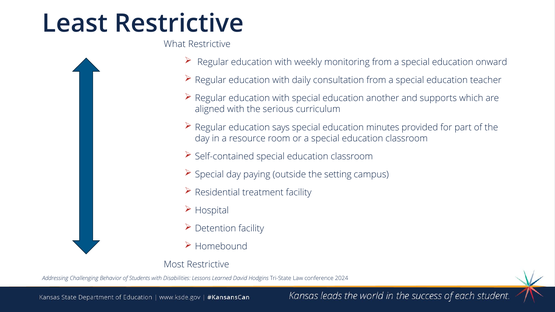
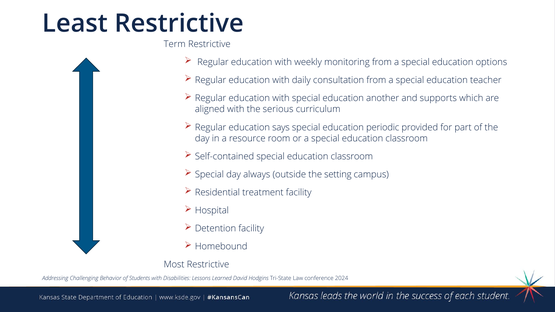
What: What -> Term
onward: onward -> options
minutes: minutes -> periodic
paying: paying -> always
